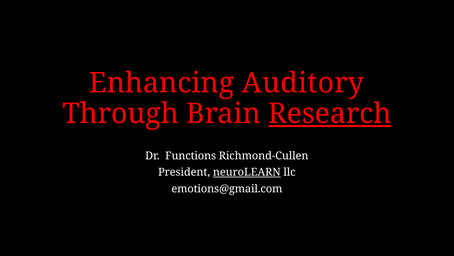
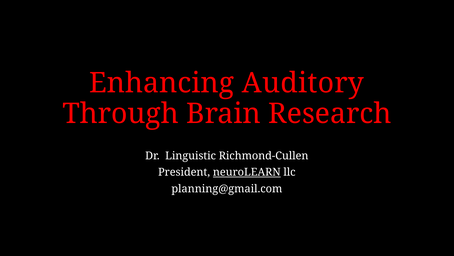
Research underline: present -> none
Functions: Functions -> Linguistic
emotions@gmail.com: emotions@gmail.com -> planning@gmail.com
